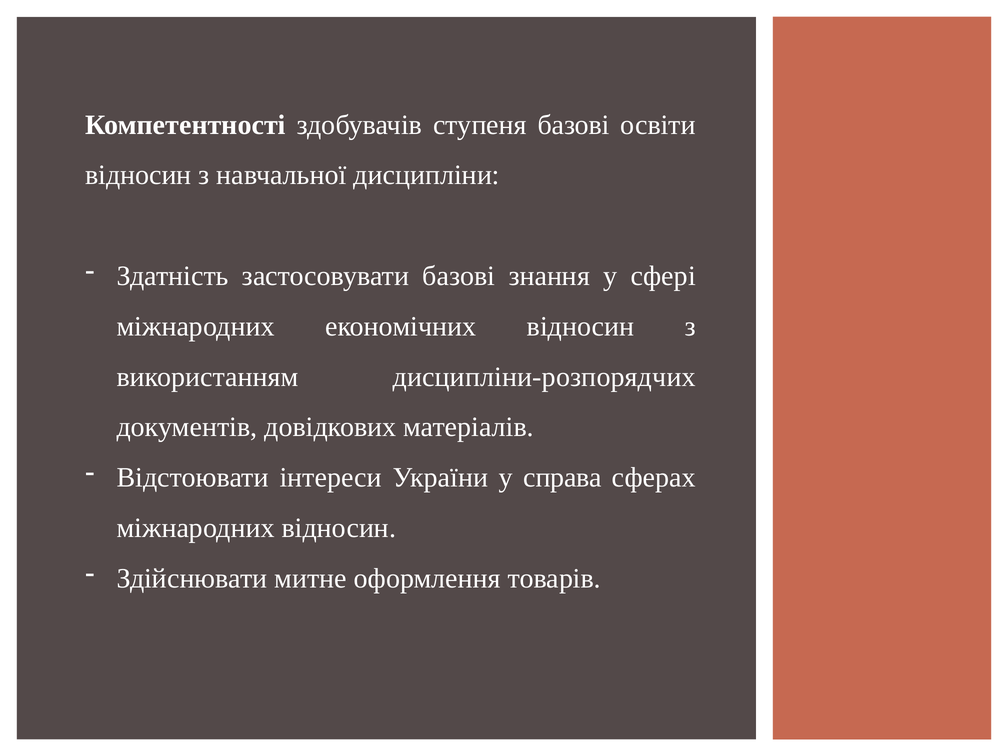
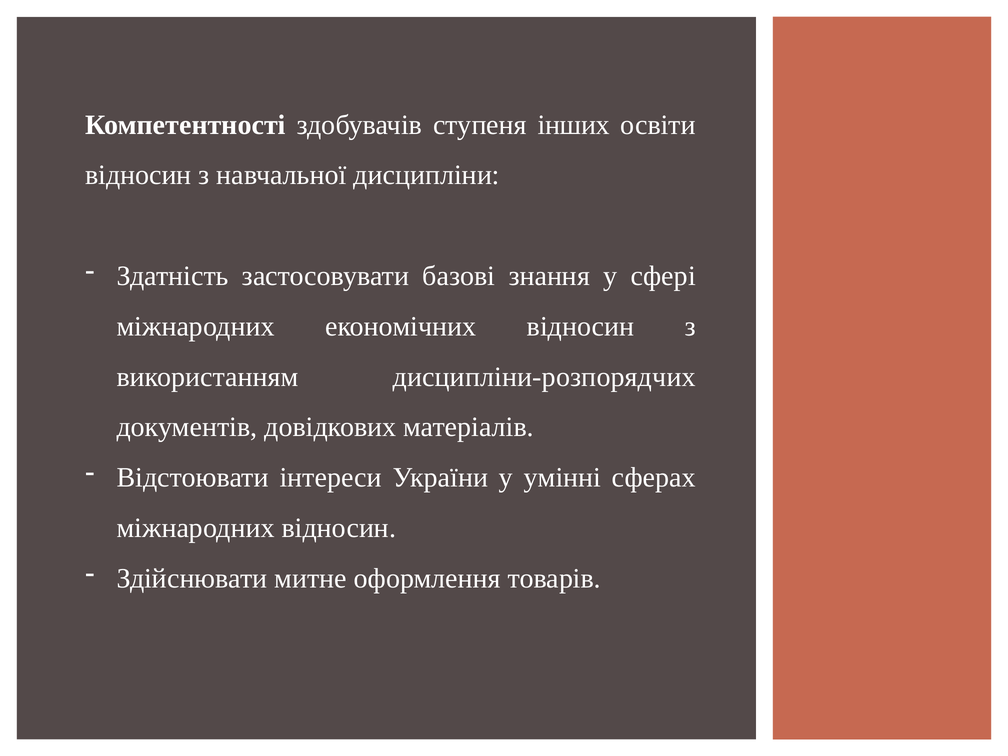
ступеня базові: базові -> інших
справа: справа -> умінні
